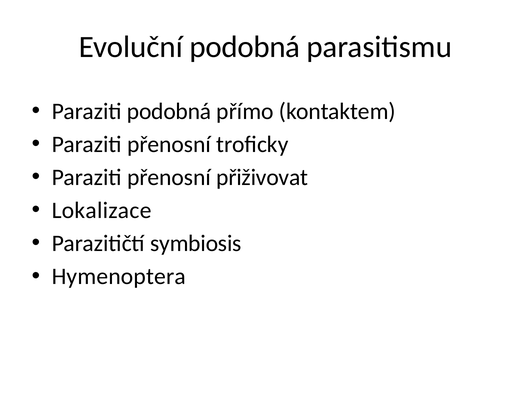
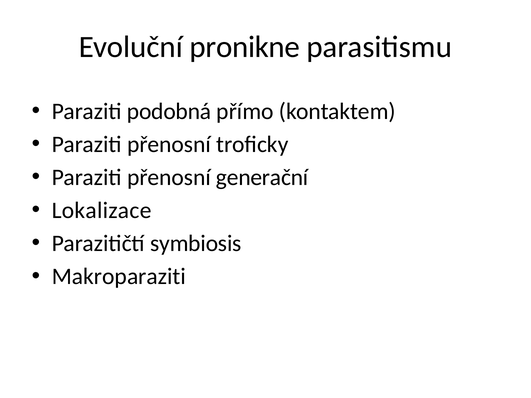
Evoluční podobná: podobná -> pronikne
přiživovat: přiživovat -> generační
Hymenoptera: Hymenoptera -> Makroparaziti
